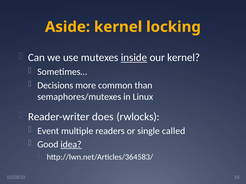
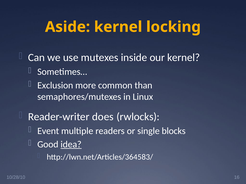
inside underline: present -> none
Decisions: Decisions -> Exclusion
called: called -> blocks
